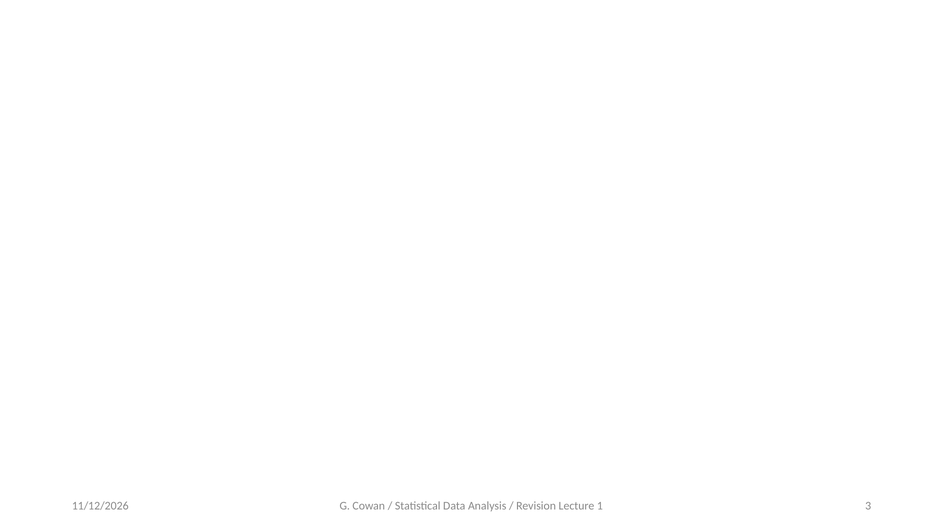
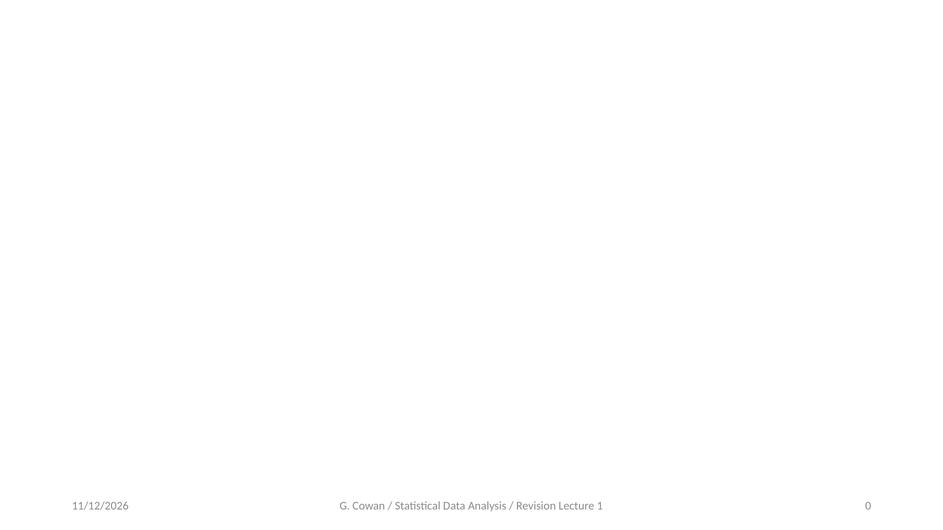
3: 3 -> 0
